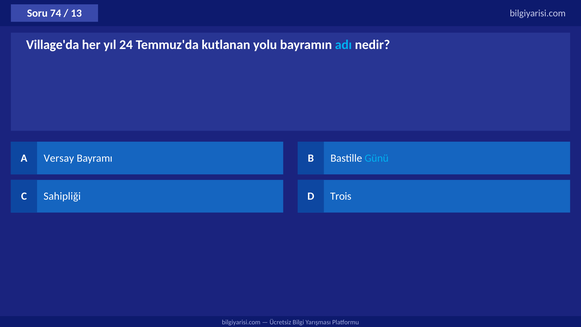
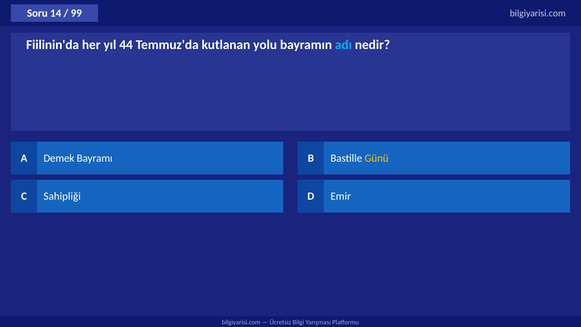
74: 74 -> 14
13: 13 -> 99
Village'da: Village'da -> Fiilinin'da
24: 24 -> 44
Versay: Versay -> Demek
Günü colour: light blue -> yellow
Trois: Trois -> Emir
